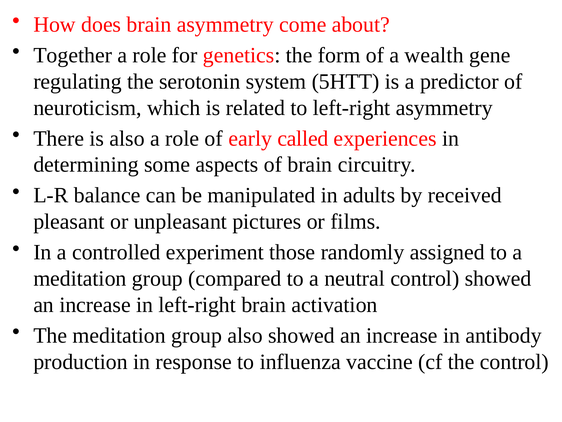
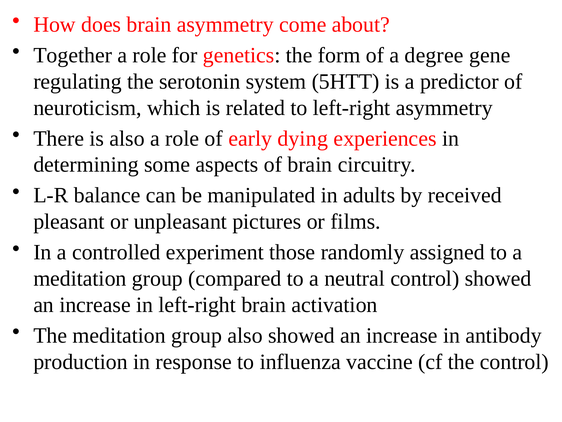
wealth: wealth -> degree
called: called -> dying
